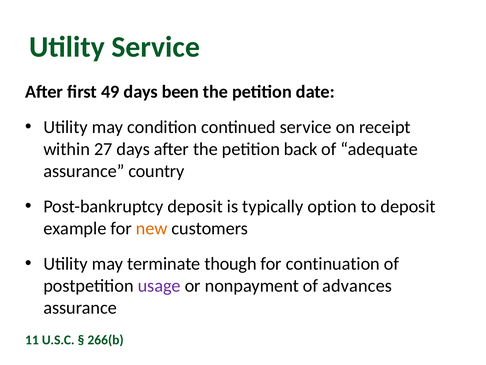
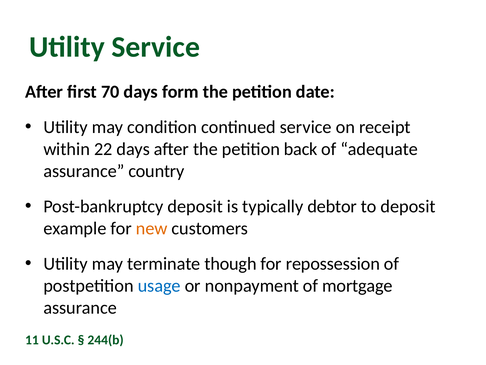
49: 49 -> 70
been: been -> form
27: 27 -> 22
option: option -> debtor
continuation: continuation -> repossession
usage colour: purple -> blue
advances: advances -> mortgage
266(b: 266(b -> 244(b
